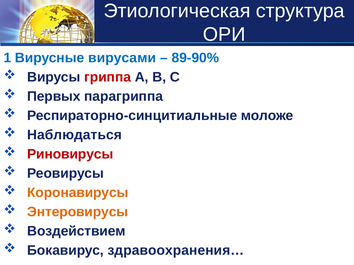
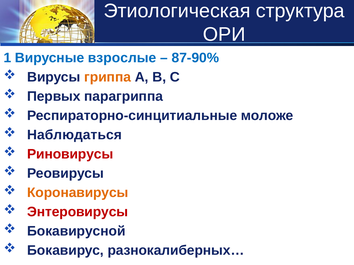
вирусами: вирусами -> взрослые
89-90%: 89-90% -> 87-90%
гриппа colour: red -> orange
Энтеровирусы colour: orange -> red
Воздействием: Воздействием -> Бокавирусной
здравоохранения…: здравоохранения… -> разнокалиберных…
